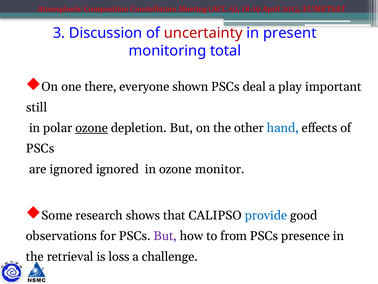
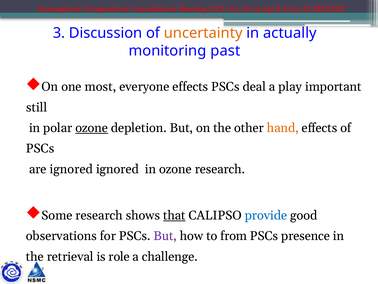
uncertainty colour: red -> orange
present: present -> actually
total: total -> past
there: there -> most
everyone shown: shown -> effects
hand colour: blue -> orange
ozone monitor: monitor -> research
that underline: none -> present
loss: loss -> role
